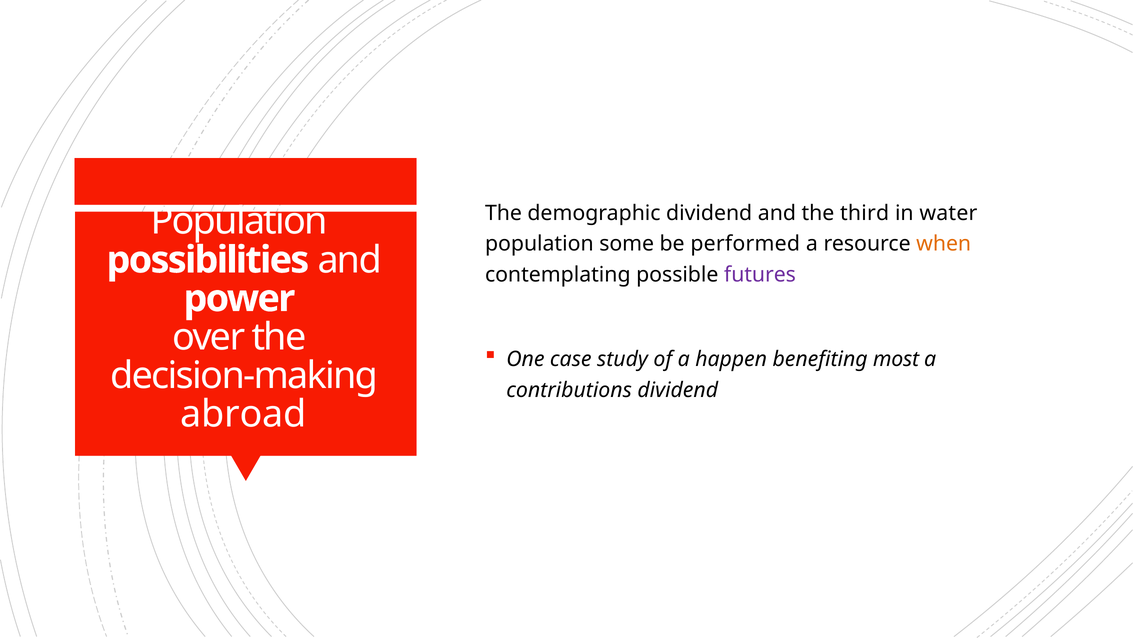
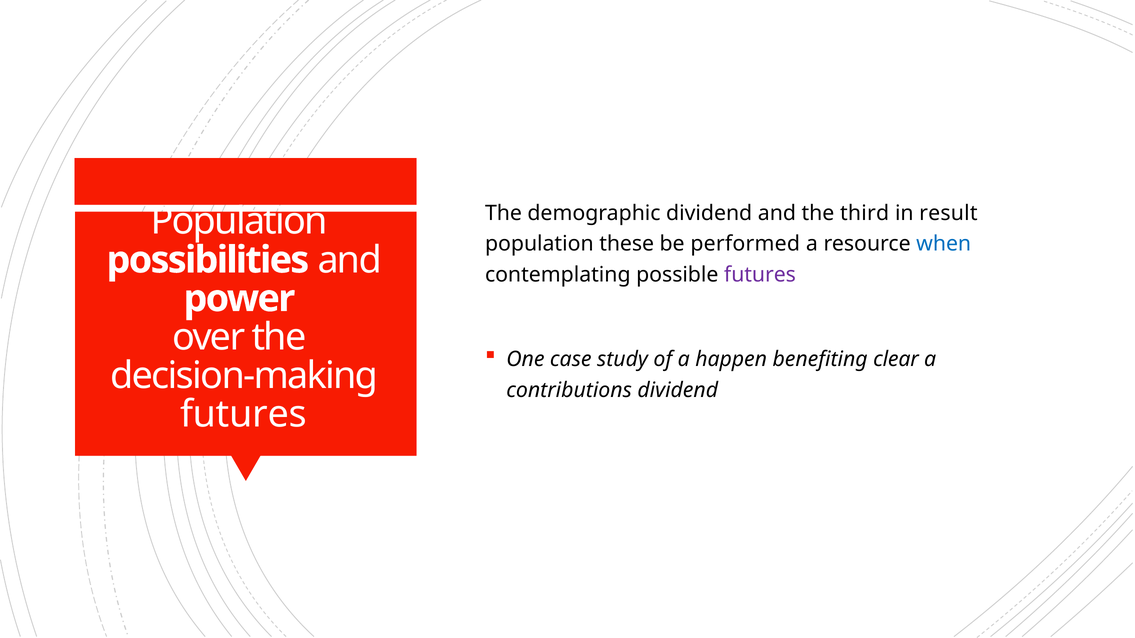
water: water -> result
some: some -> these
when colour: orange -> blue
most: most -> clear
abroad at (243, 415): abroad -> futures
